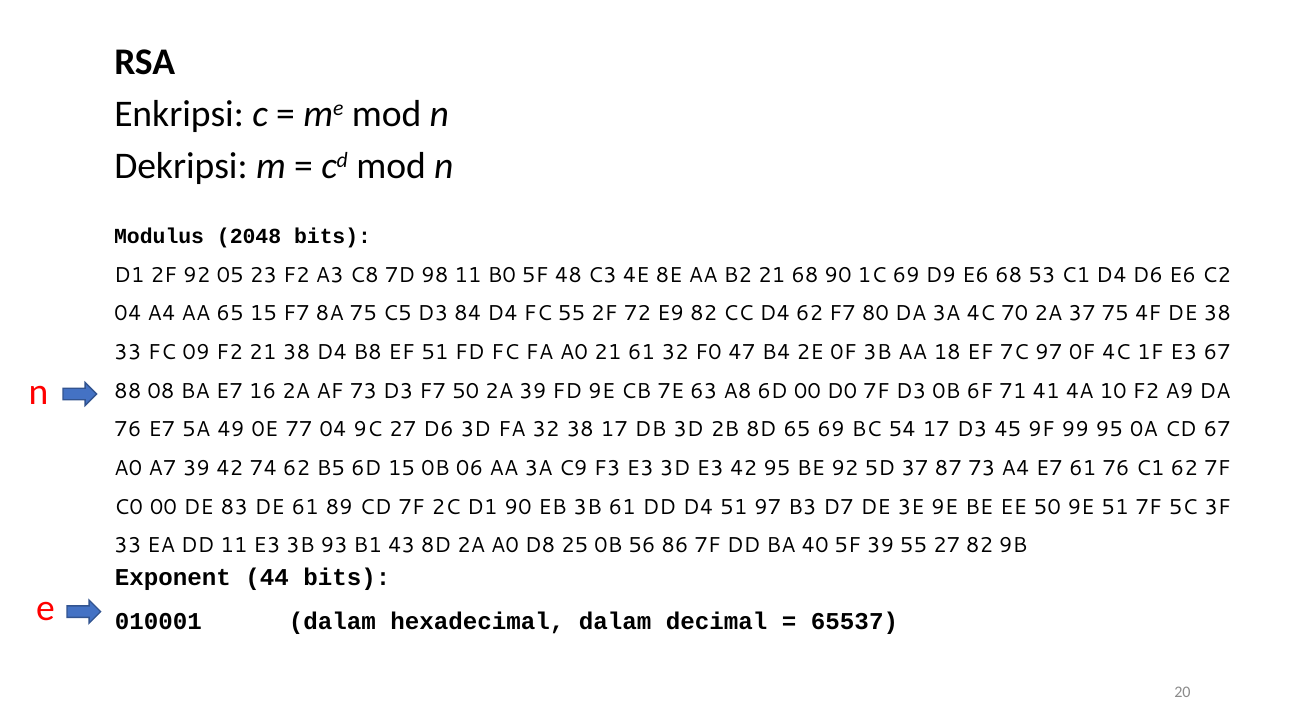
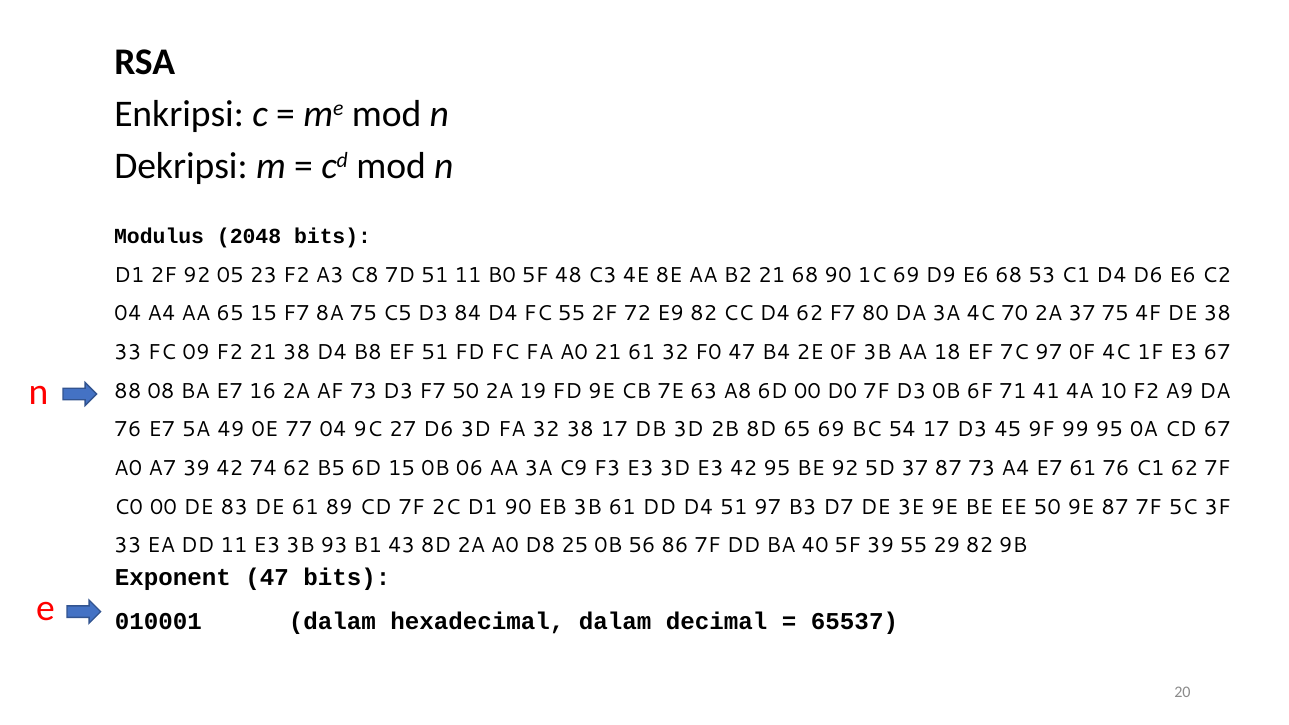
7D 98: 98 -> 51
2A 39: 39 -> 19
9E 51: 51 -> 87
55 27: 27 -> 29
Exponent 44: 44 -> 47
